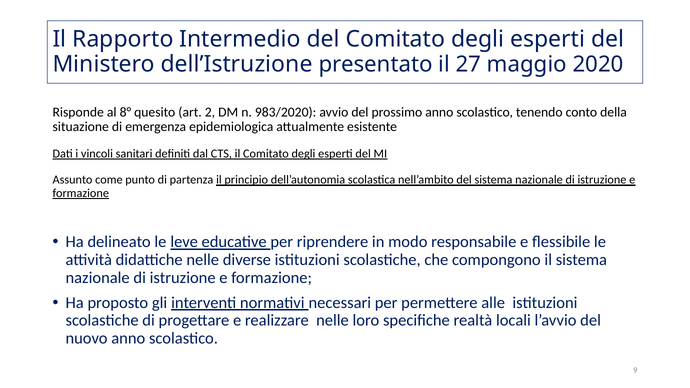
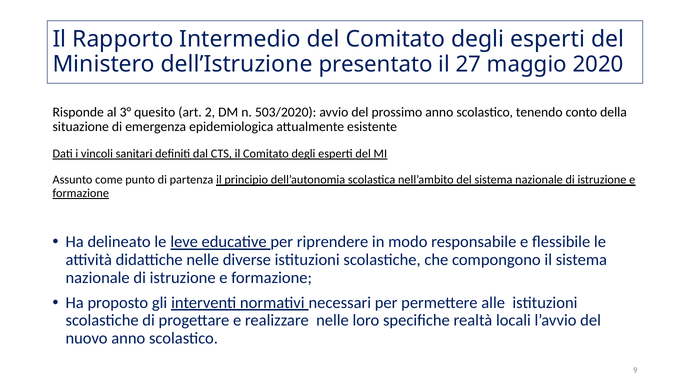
8°: 8° -> 3°
983/2020: 983/2020 -> 503/2020
